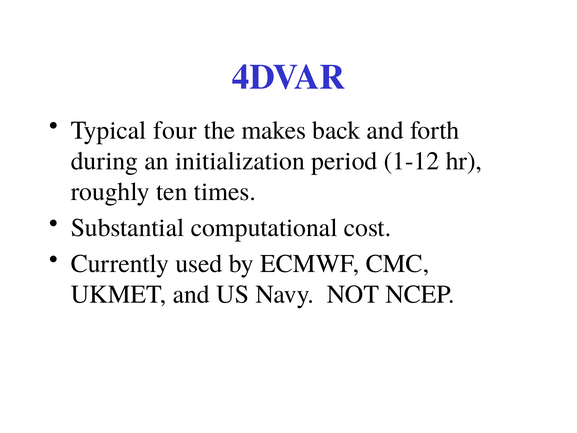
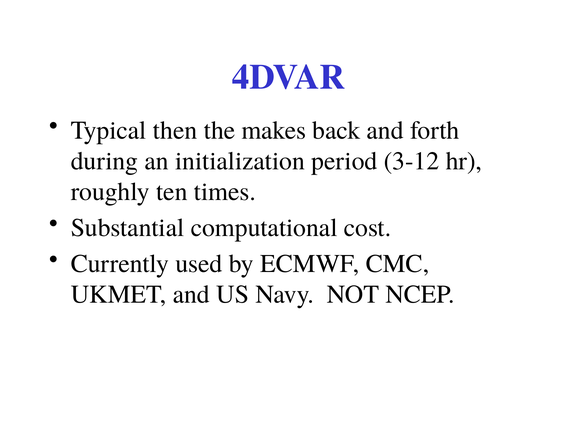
four: four -> then
1-12: 1-12 -> 3-12
